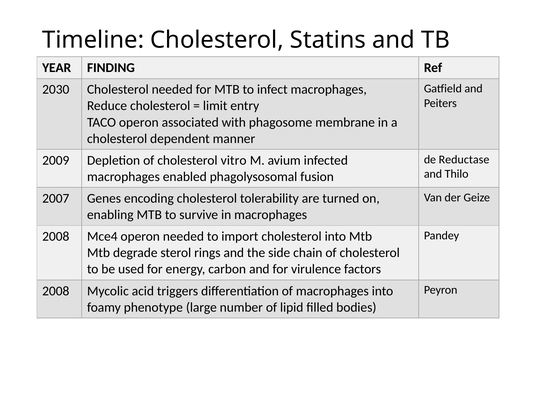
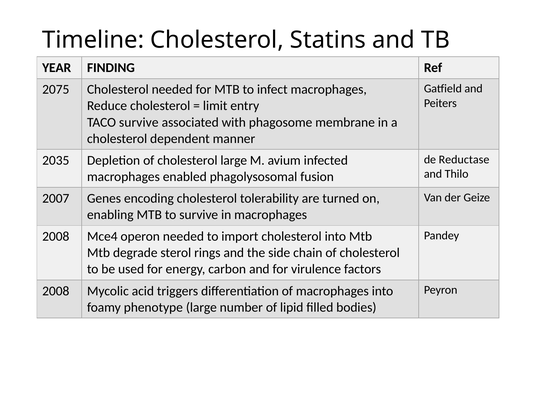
2030: 2030 -> 2075
TACO operon: operon -> survive
2009: 2009 -> 2035
cholesterol vitro: vitro -> large
